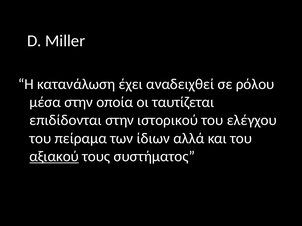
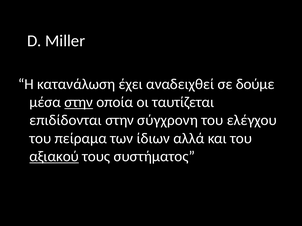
ρόλου: ρόλου -> δούμε
στην at (79, 102) underline: none -> present
ιστορικού: ιστορικού -> σύγχρονη
